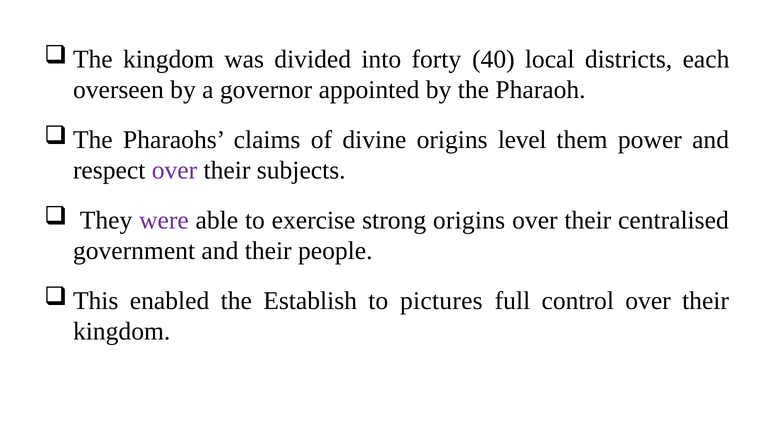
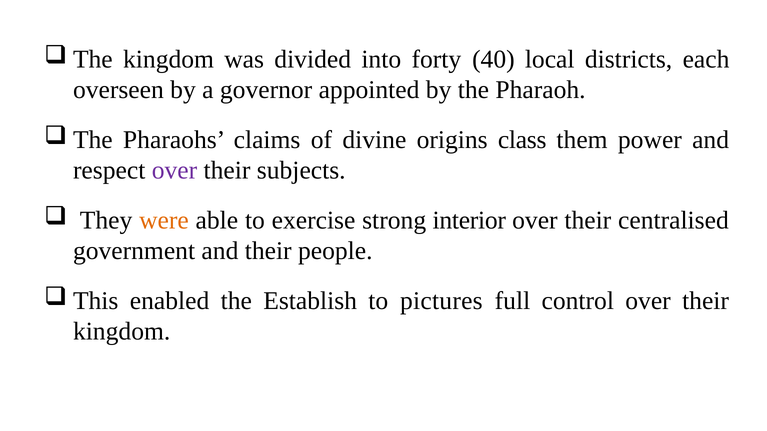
level: level -> class
were colour: purple -> orange
strong origins: origins -> interior
